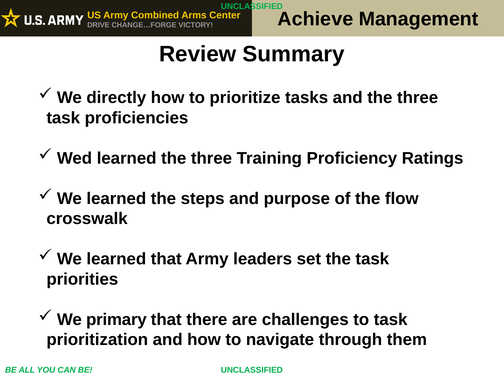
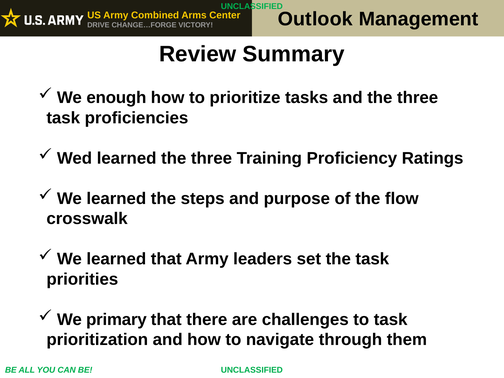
Achieve: Achieve -> Outlook
directly: directly -> enough
